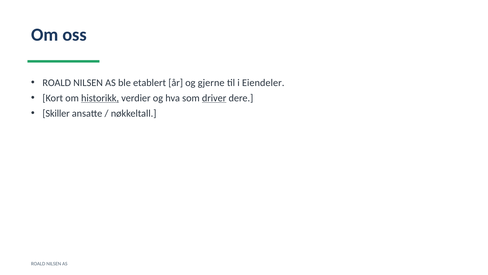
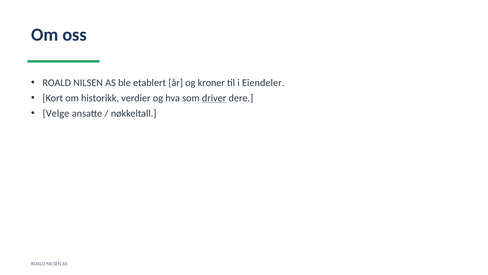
gjerne: gjerne -> kroner
historikk underline: present -> none
Skiller: Skiller -> Velge
